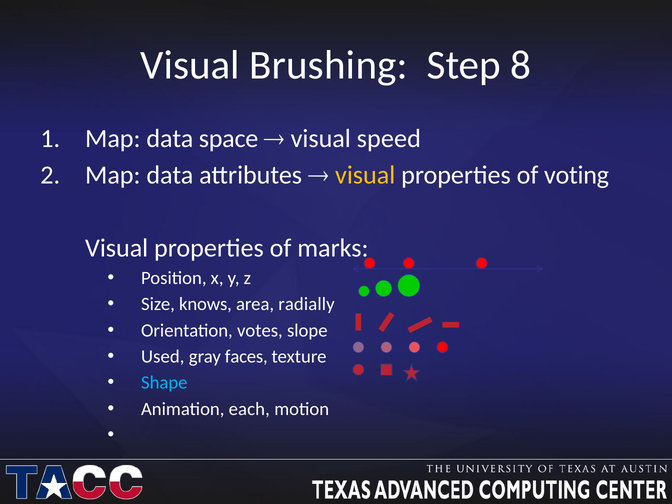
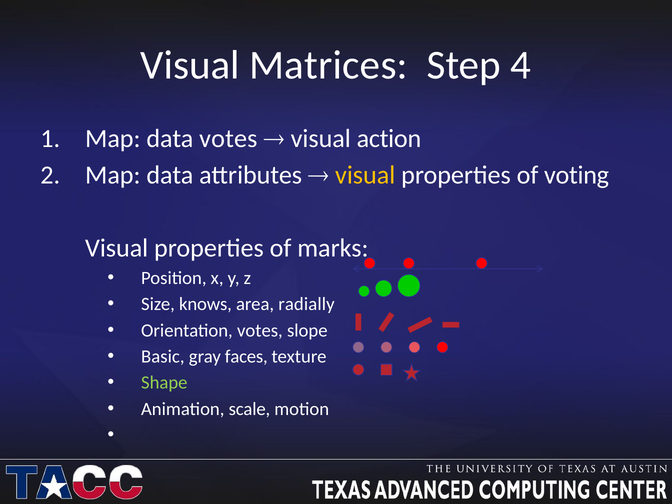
Brushing: Brushing -> Matrices
8: 8 -> 4
data space: space -> votes
speed: speed -> action
Used: Used -> Basic
Shape colour: light blue -> light green
each: each -> scale
